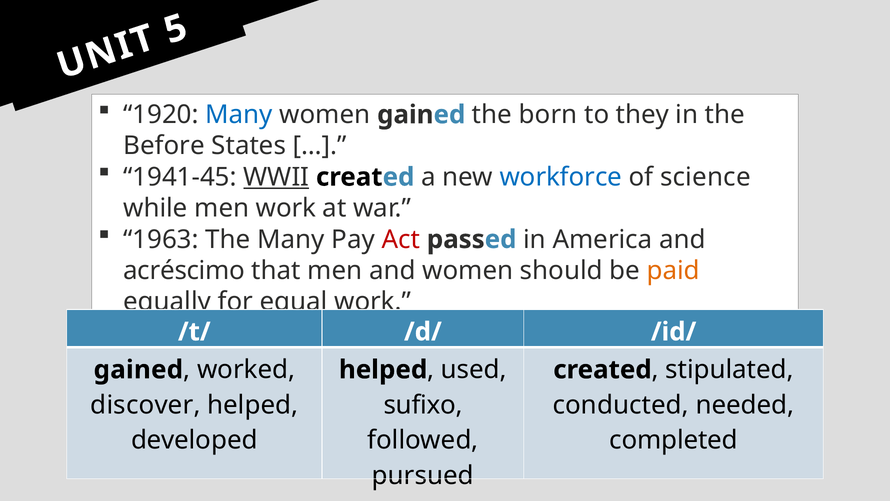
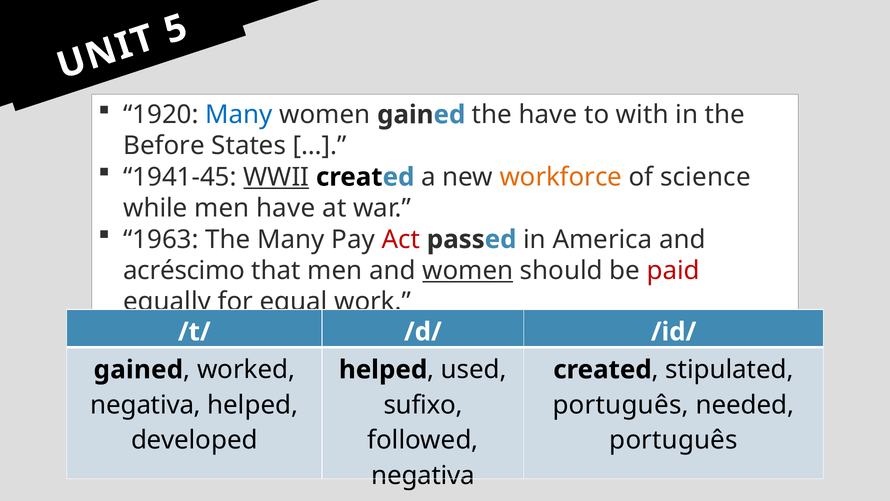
the born: born -> have
they: they -> with
workforce colour: blue -> orange
men work: work -> have
women at (468, 270) underline: none -> present
paid colour: orange -> red
discover at (145, 405): discover -> negativa
conducted at (621, 405): conducted -> português
completed at (674, 440): completed -> português
pursued at (423, 475): pursued -> negativa
